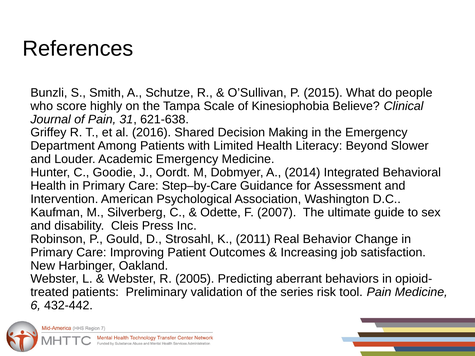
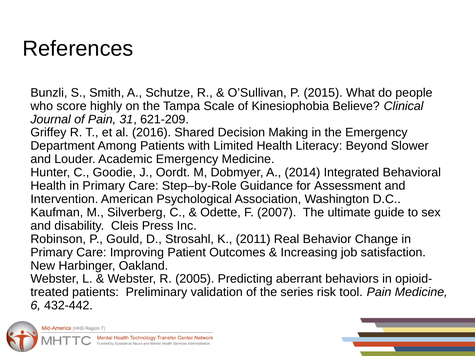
621-638: 621-638 -> 621-209
Step–by-Care: Step–by-Care -> Step–by-Role
